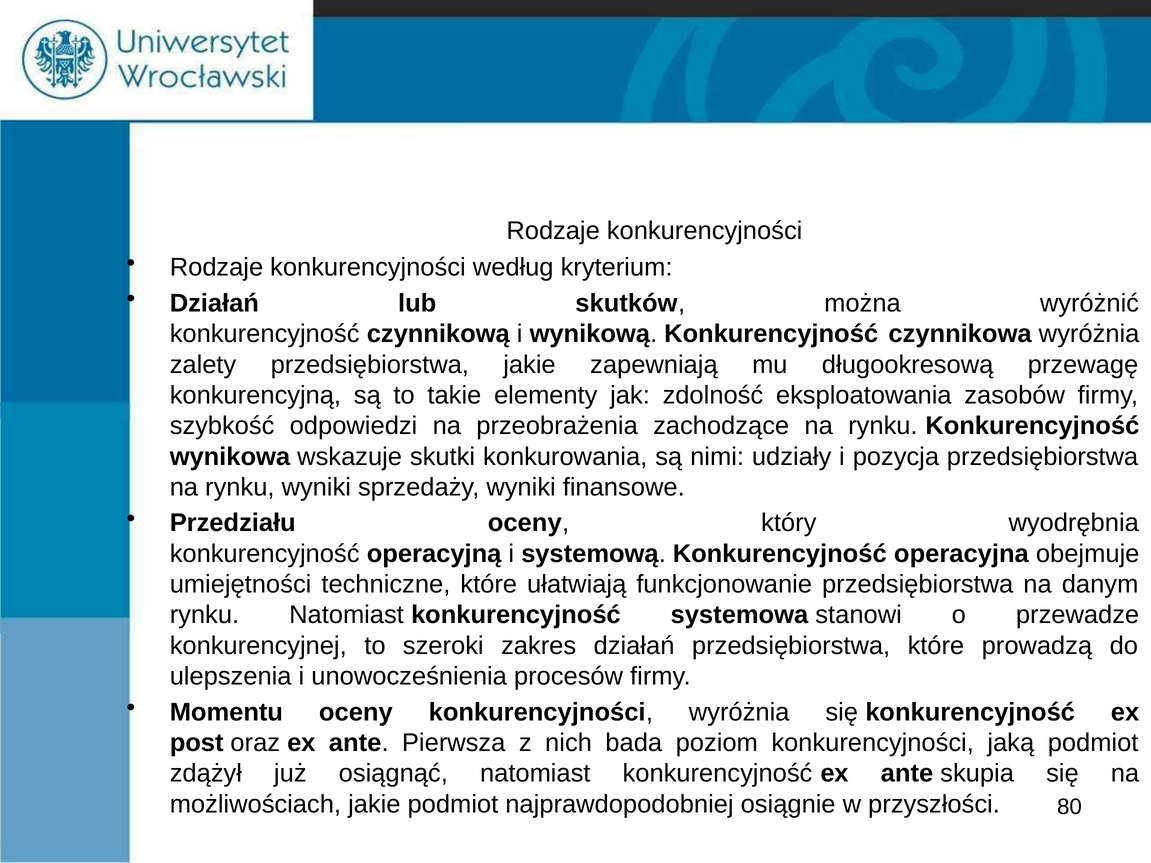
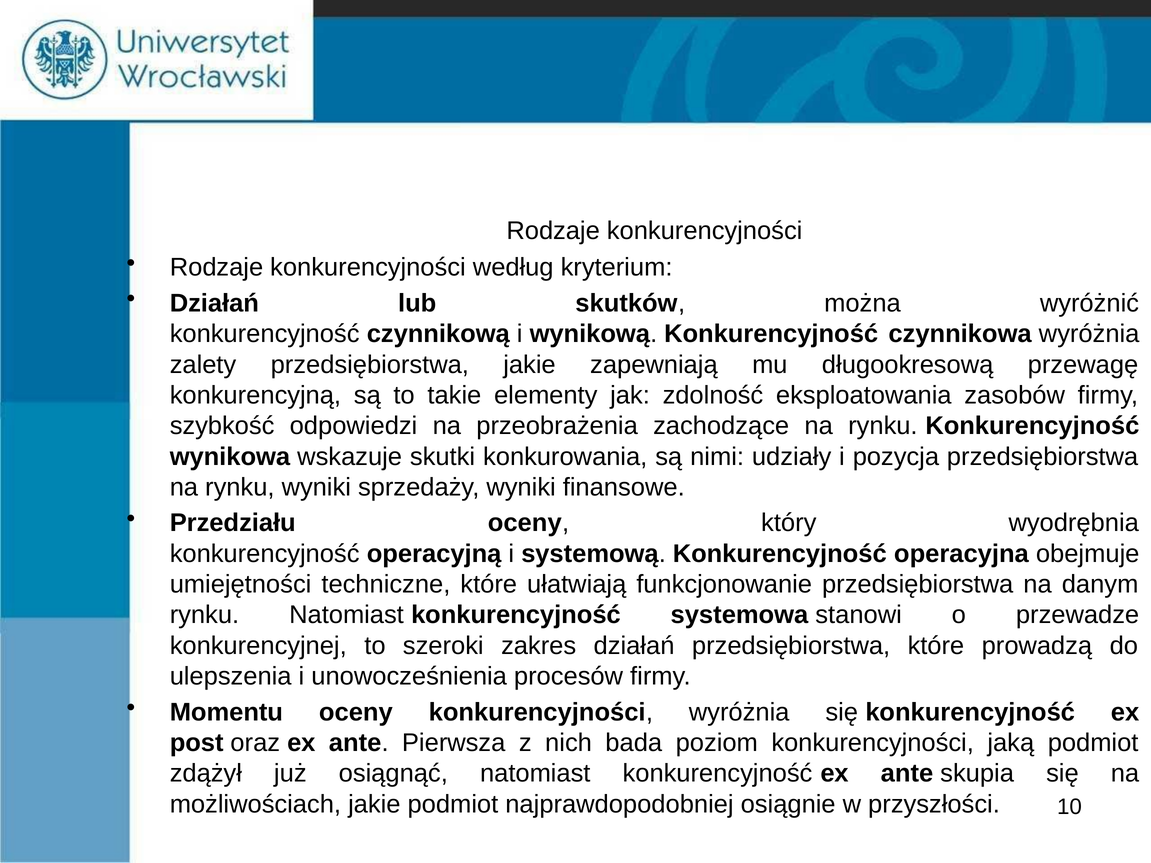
80: 80 -> 10
